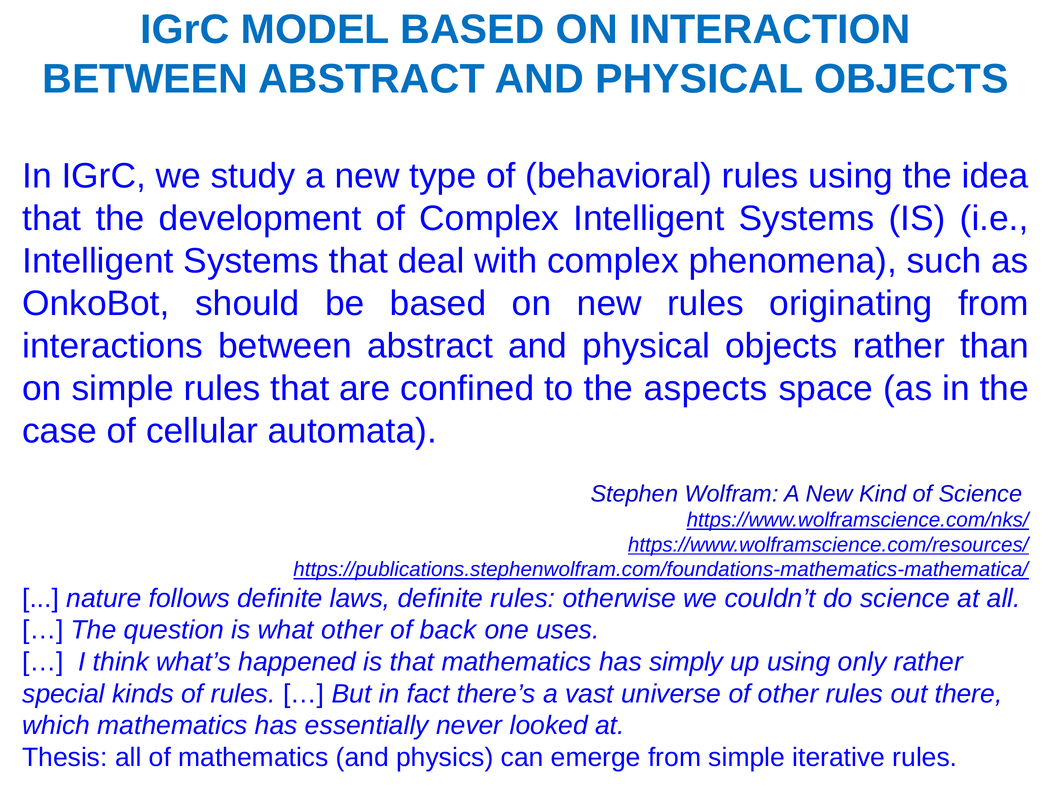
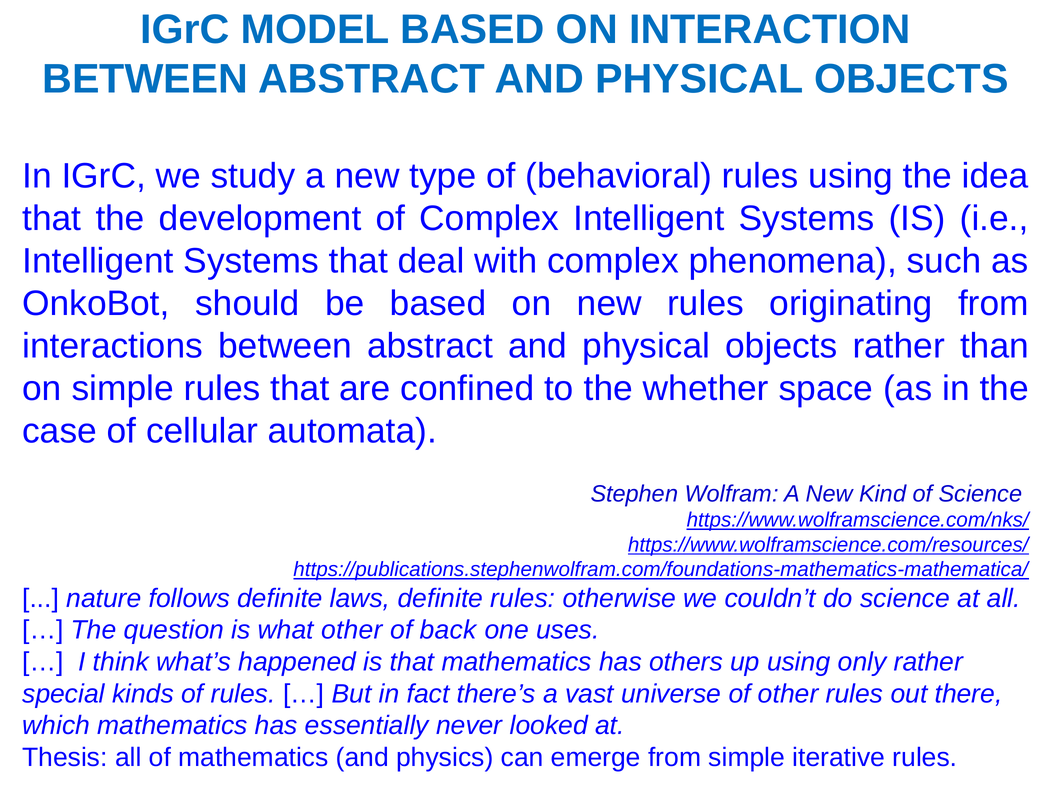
aspects: aspects -> whether
simply: simply -> others
